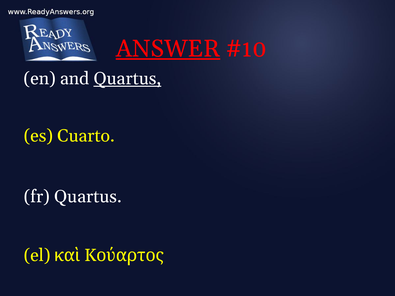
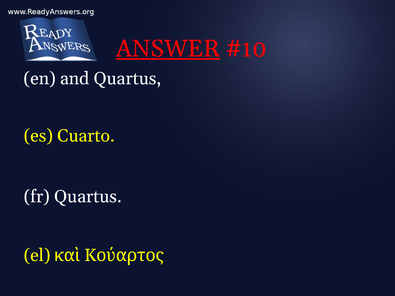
Quartus at (127, 79) underline: present -> none
